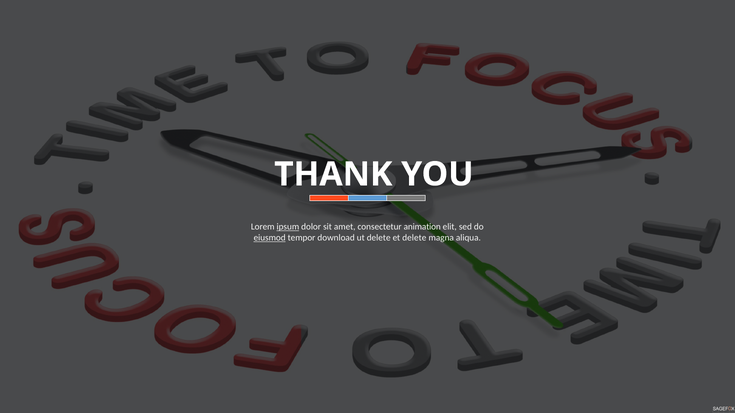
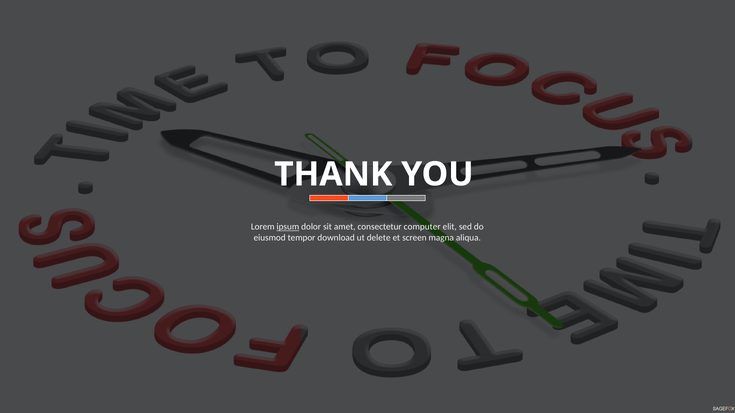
animation: animation -> computer
eiusmod underline: present -> none
et delete: delete -> screen
